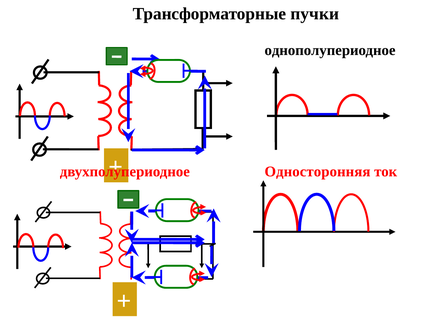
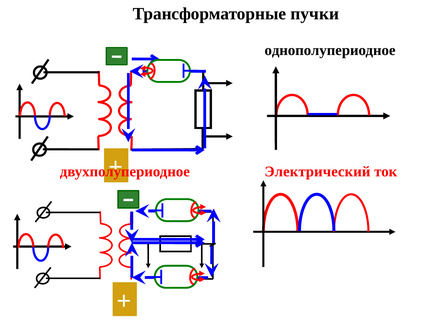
Односторонняя: Односторонняя -> Электрический
